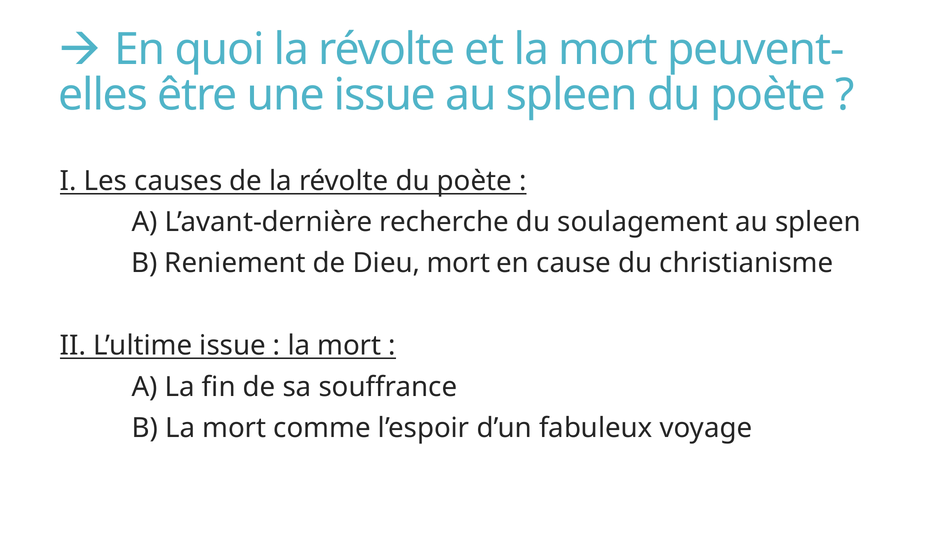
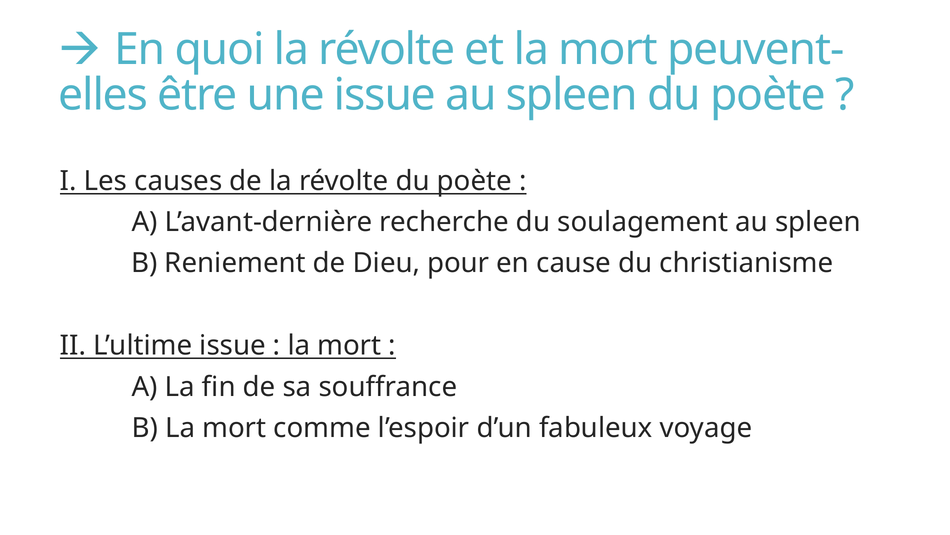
Dieu mort: mort -> pour
